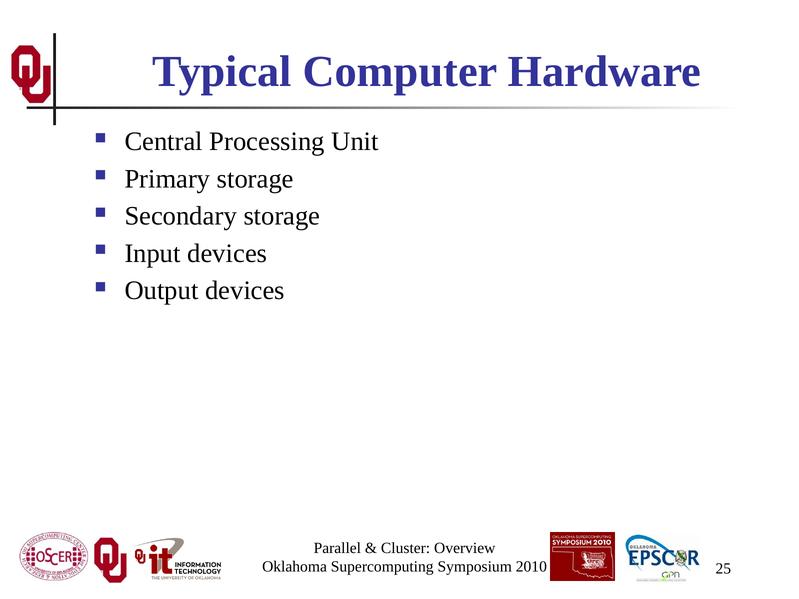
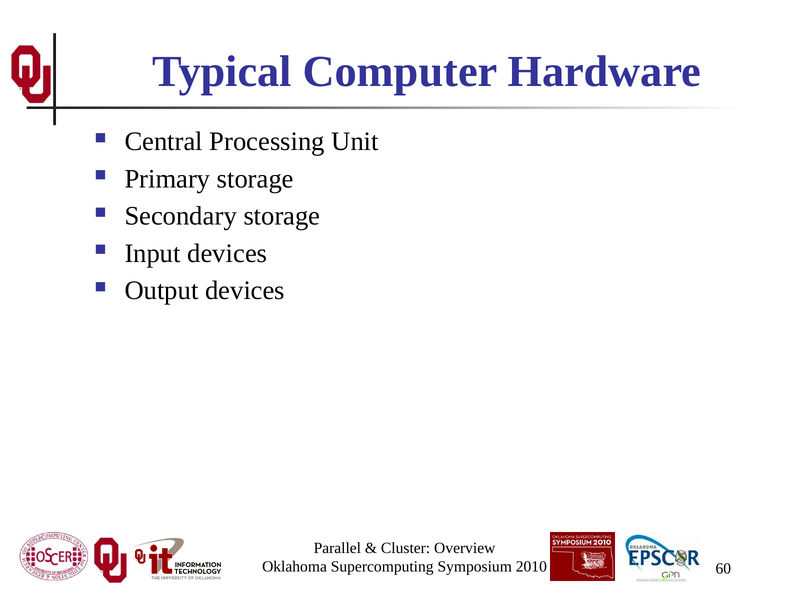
25: 25 -> 60
